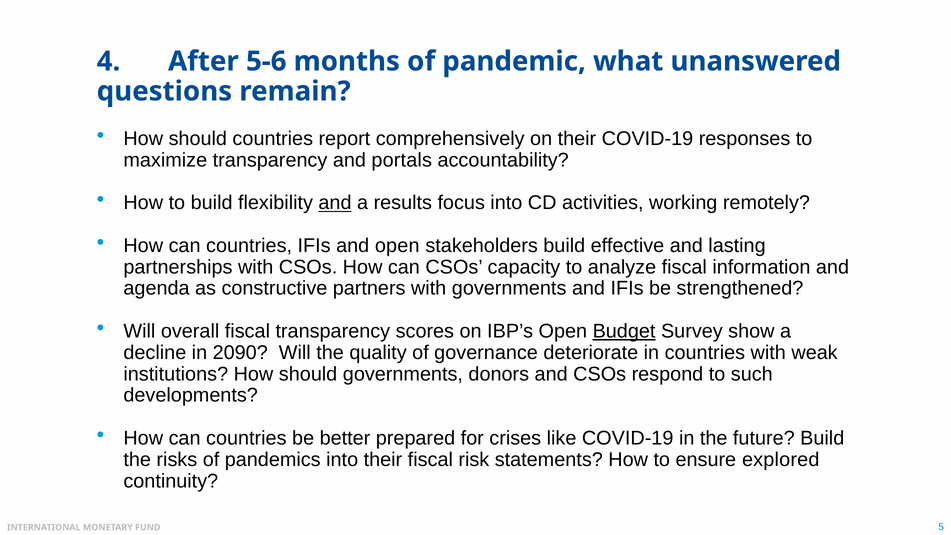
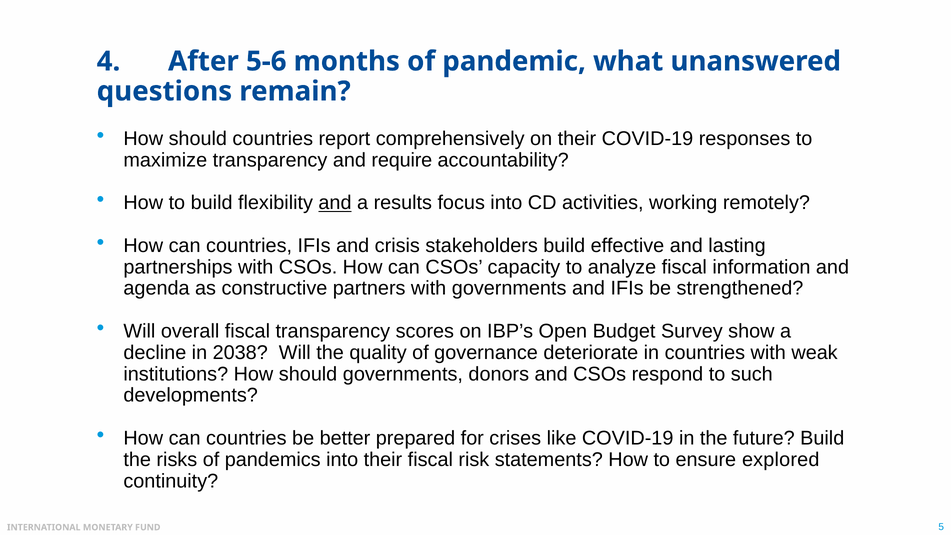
portals: portals -> require
and open: open -> crisis
Budget underline: present -> none
2090: 2090 -> 2038
